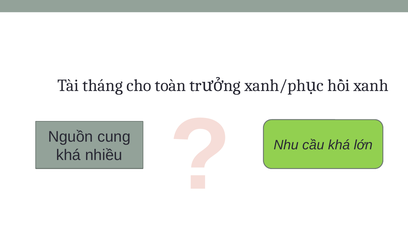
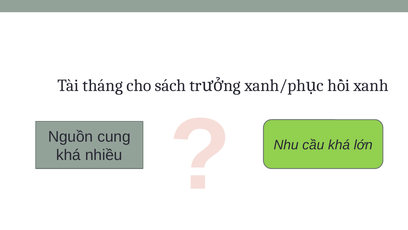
toàn: toàn -> sách
